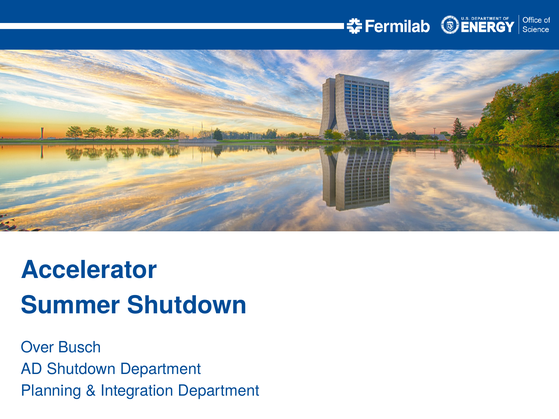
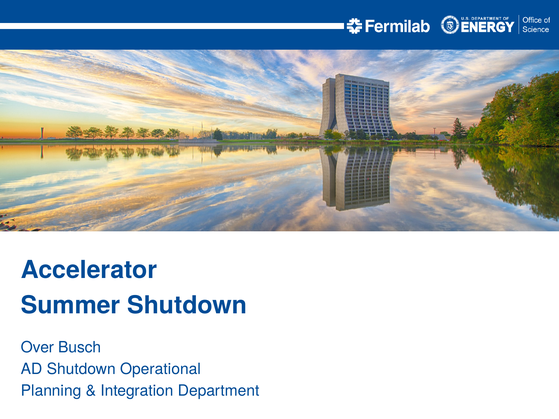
Shutdown Department: Department -> Operational
